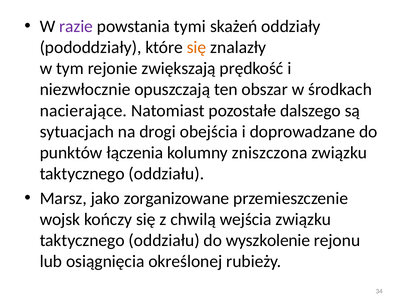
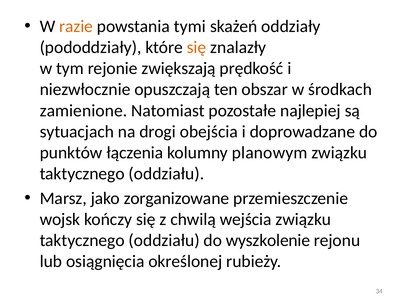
razie colour: purple -> orange
nacierające: nacierające -> zamienione
dalszego: dalszego -> najlepiej
zniszczona: zniszczona -> planowym
